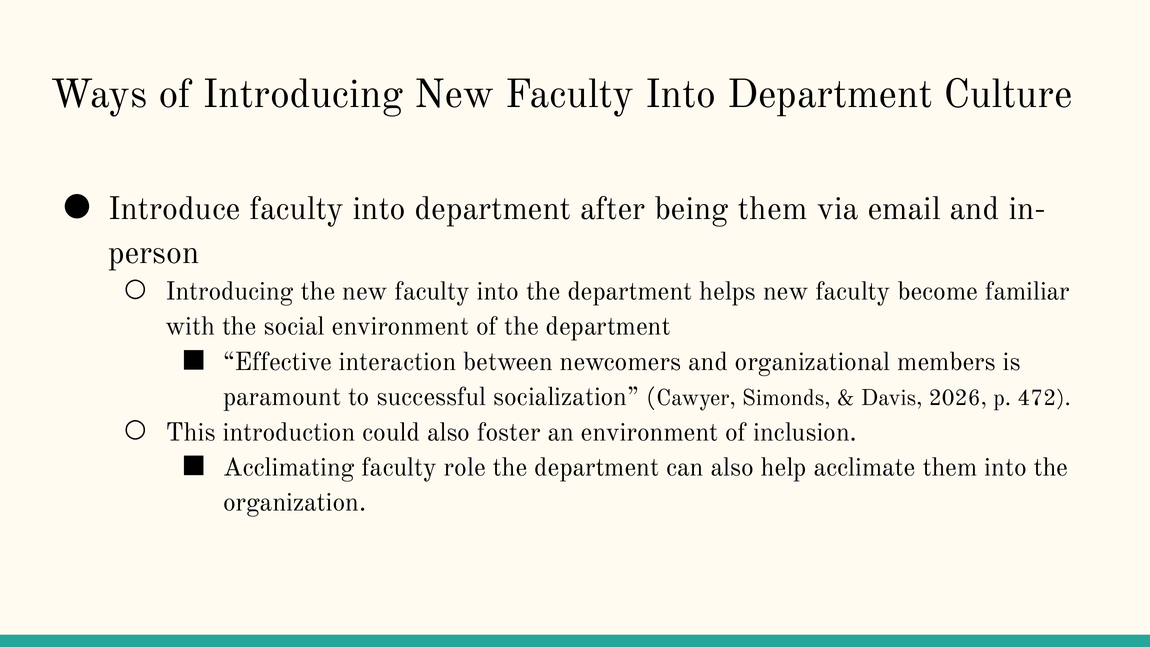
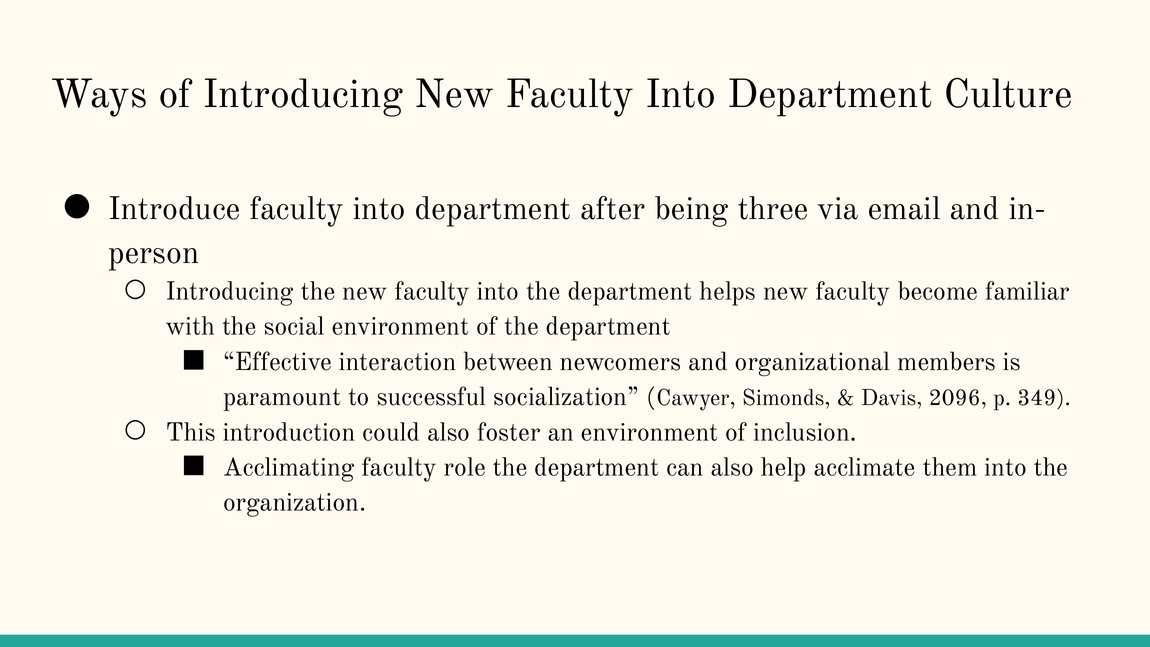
being them: them -> three
2026: 2026 -> 2096
472: 472 -> 349
